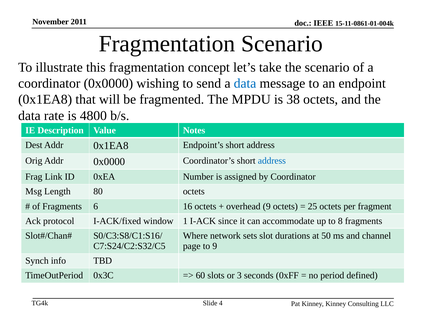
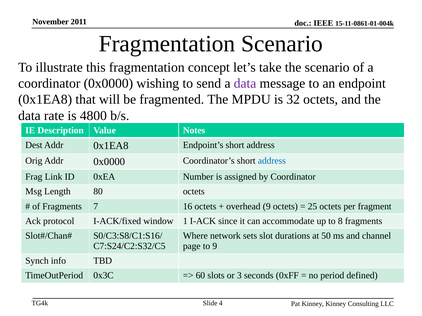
data at (245, 84) colour: blue -> purple
38: 38 -> 32
6: 6 -> 7
